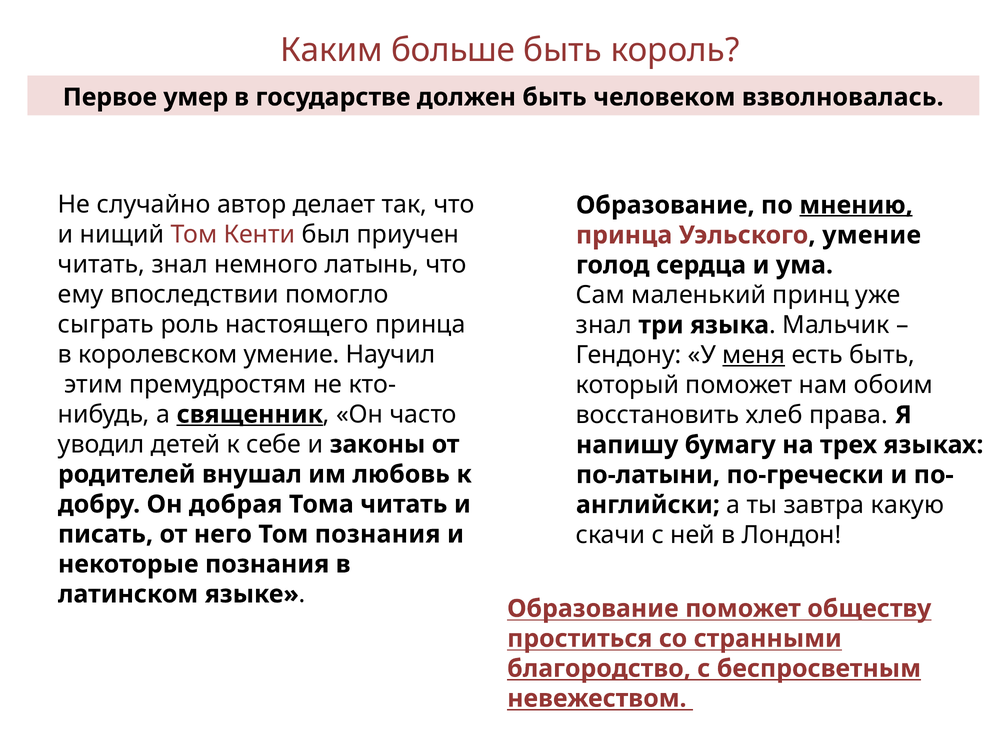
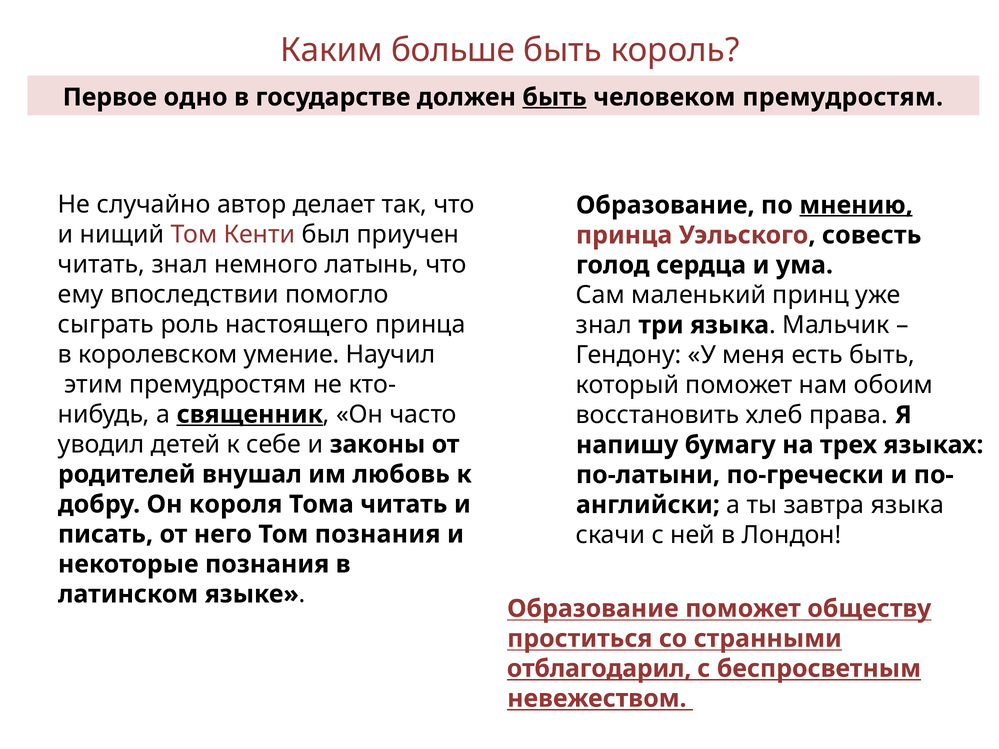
умер: умер -> одно
быть at (555, 97) underline: none -> present
человеком взволновалась: взволновалась -> премудростям
Уэльского умение: умение -> совесть
меня underline: present -> none
добрая: добрая -> короля
завтра какую: какую -> языка
благородство: благородство -> отблагодарил
